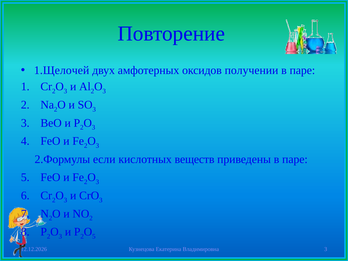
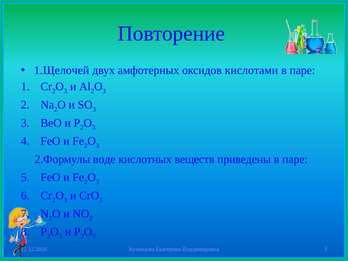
получении: получении -> кислотами
если: если -> воде
